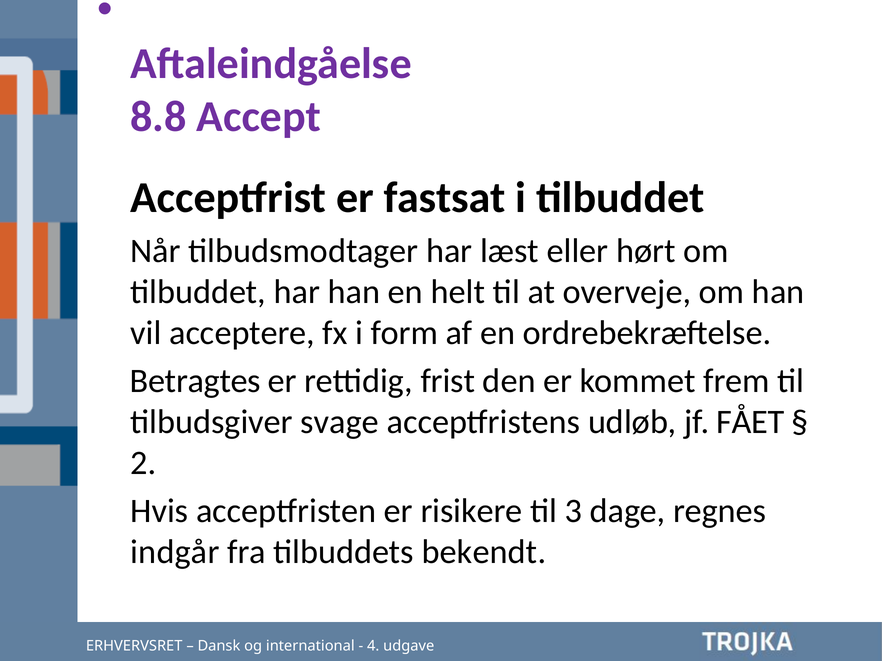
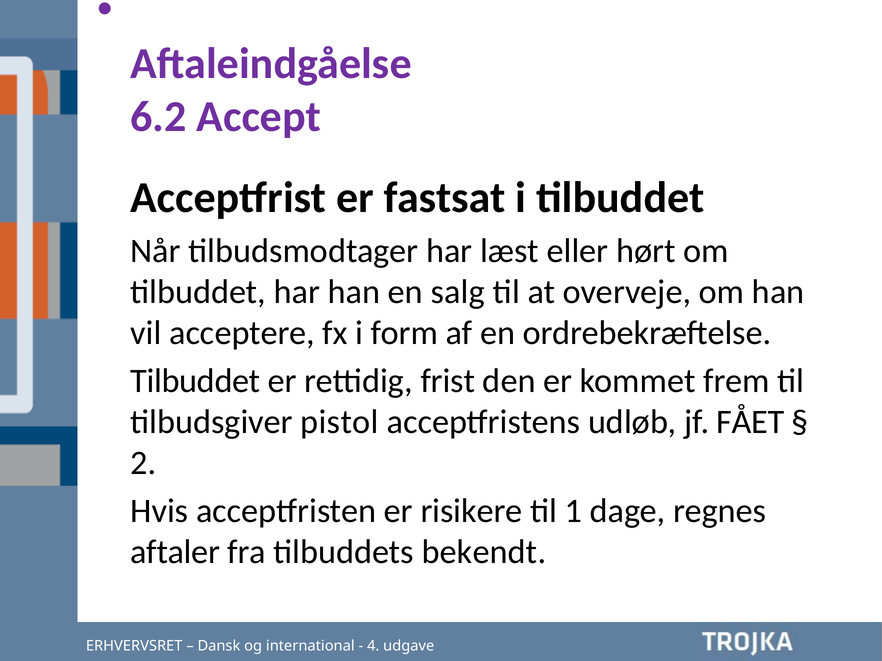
8.8: 8.8 -> 6.2
helt: helt -> salg
Betragtes at (195, 381): Betragtes -> Tilbuddet
svage: svage -> pistol
3: 3 -> 1
indgår: indgår -> aftaler
